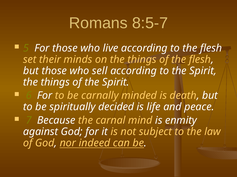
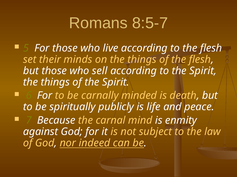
decided: decided -> publicly
